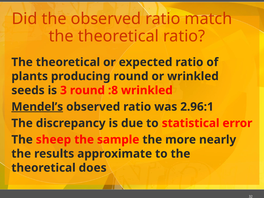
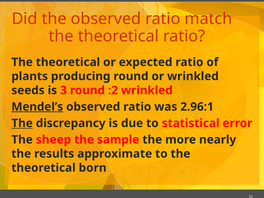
:8: :8 -> :2
The at (22, 123) underline: none -> present
does: does -> born
